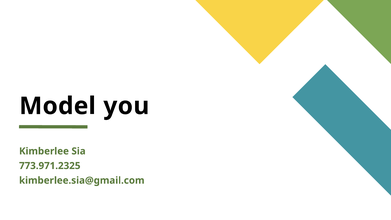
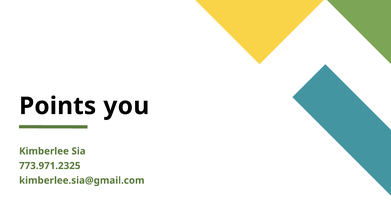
Model: Model -> Points
